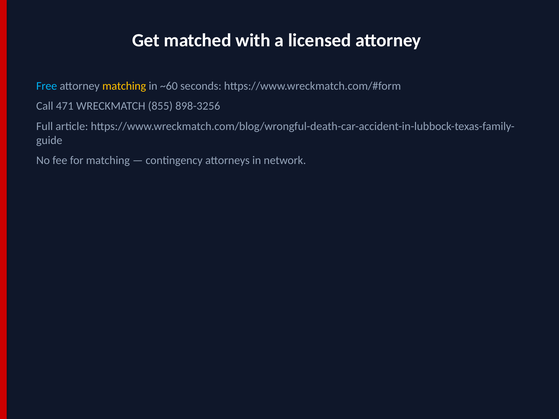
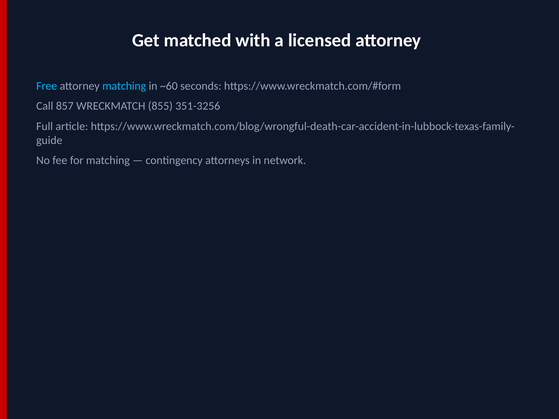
matching at (124, 86) colour: yellow -> light blue
471: 471 -> 857
898-3256: 898-3256 -> 351-3256
